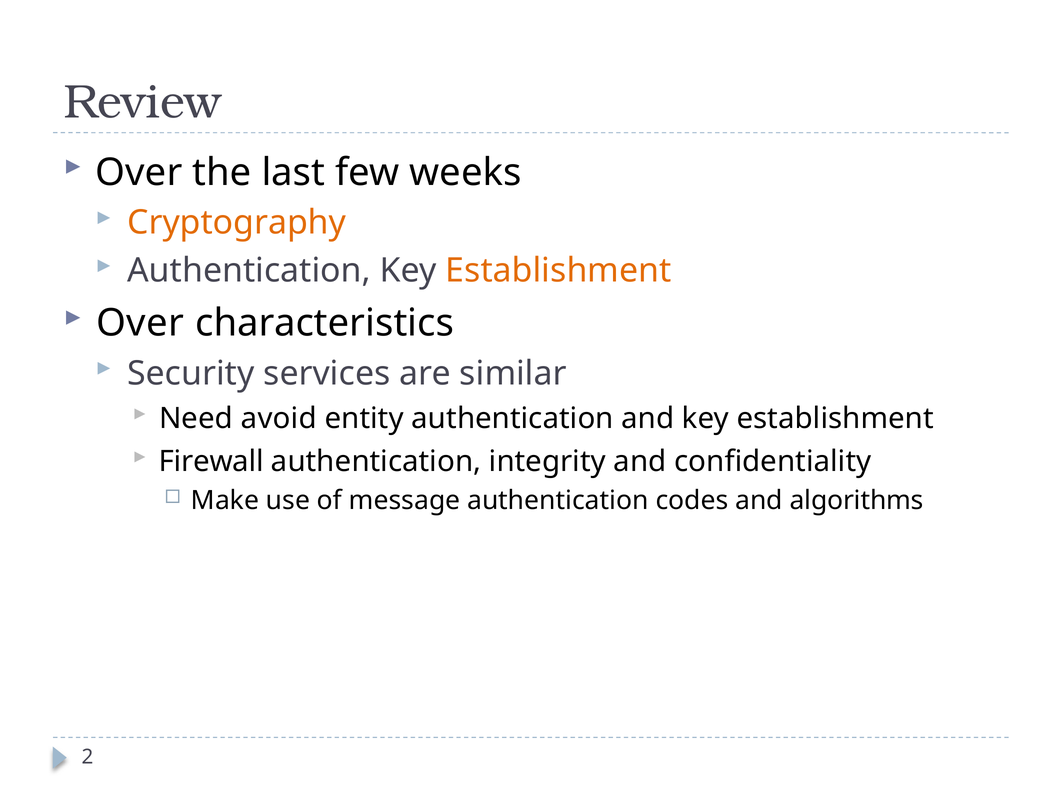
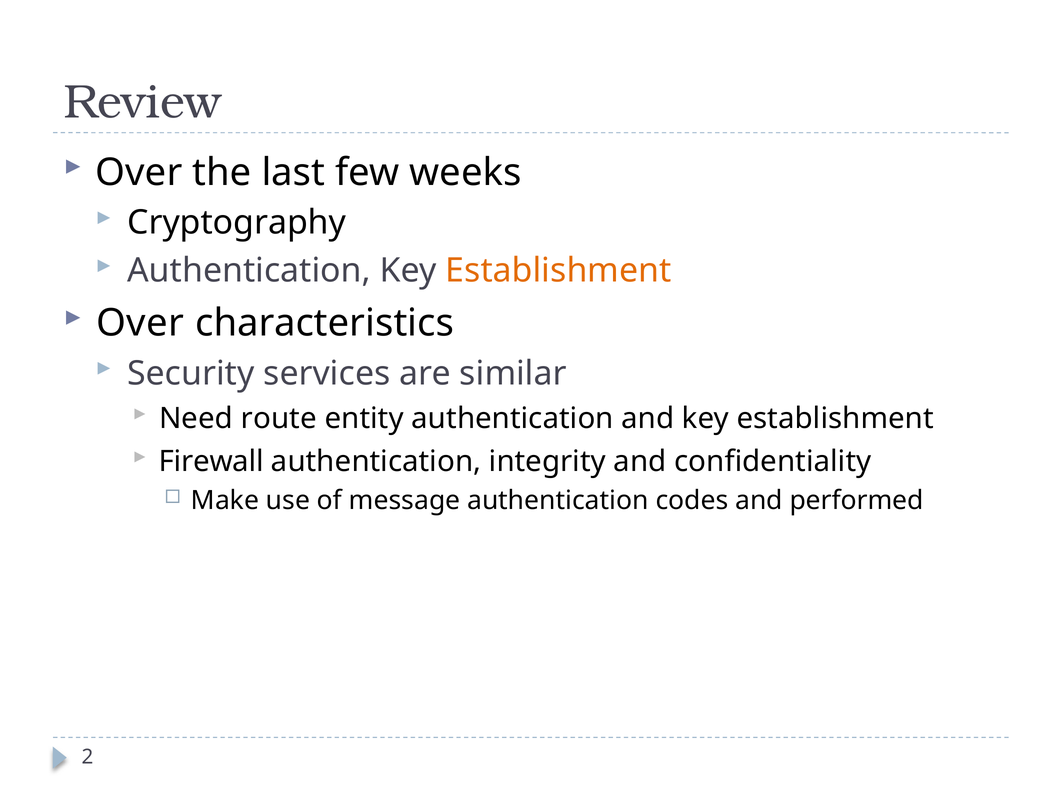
Cryptography colour: orange -> black
avoid: avoid -> route
algorithms: algorithms -> performed
